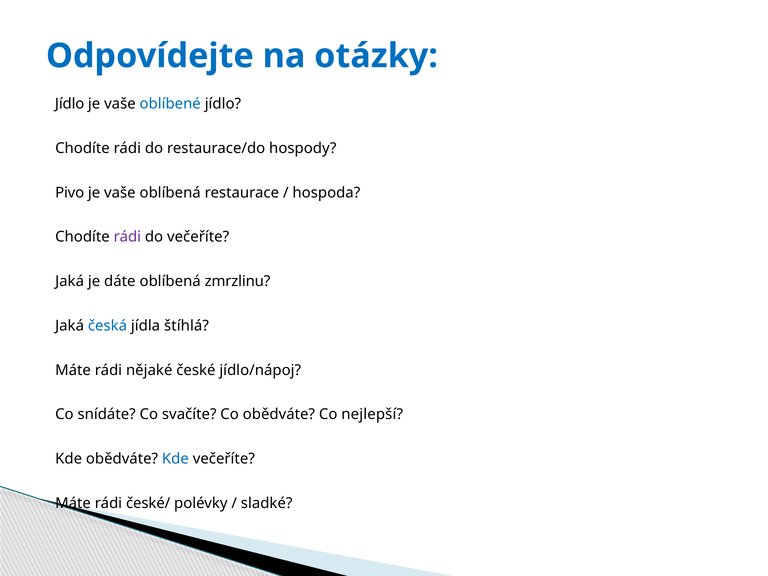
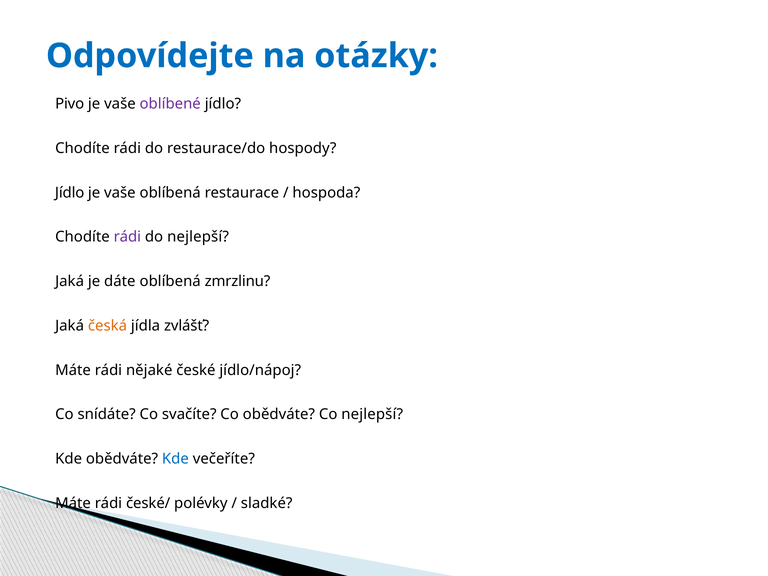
Jídlo at (70, 104): Jídlo -> Pivo
oblíbené colour: blue -> purple
Pivo at (70, 193): Pivo -> Jídlo
do večeříte: večeříte -> nejlepší
česká colour: blue -> orange
štíhlá: štíhlá -> zvlášť
